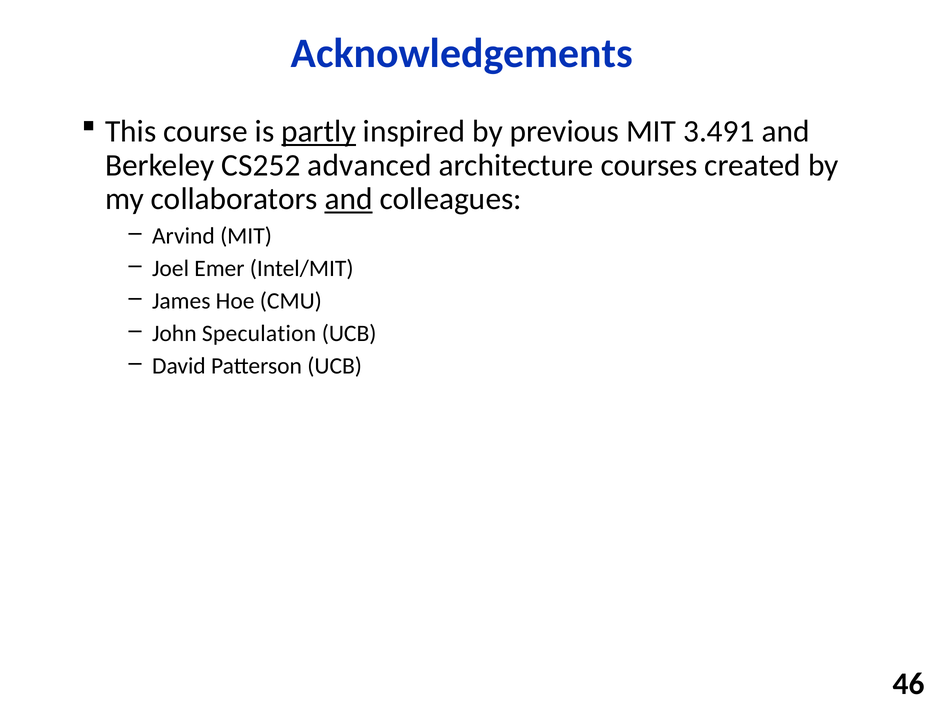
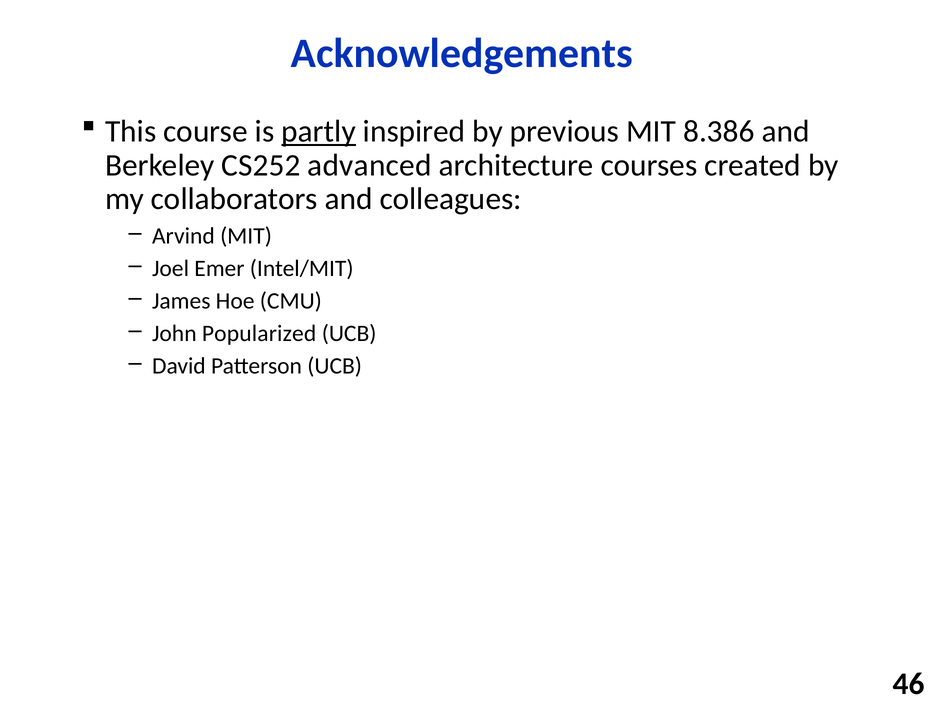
3.491: 3.491 -> 8.386
and at (349, 199) underline: present -> none
Speculation: Speculation -> Popularized
